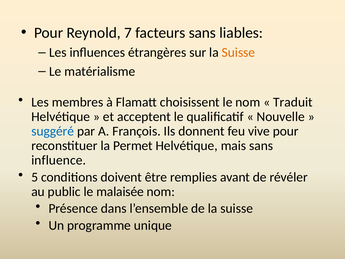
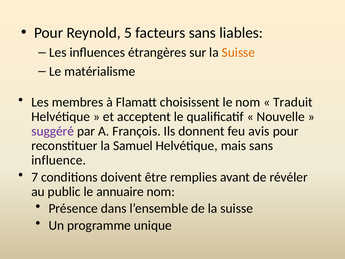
7: 7 -> 5
suggéré colour: blue -> purple
vive: vive -> avis
Permet: Permet -> Samuel
5: 5 -> 7
malaisée: malaisée -> annuaire
